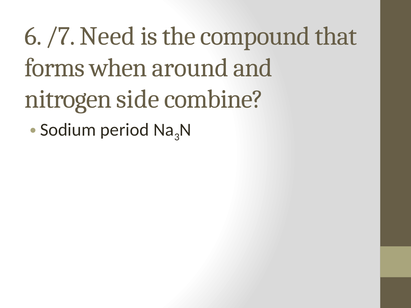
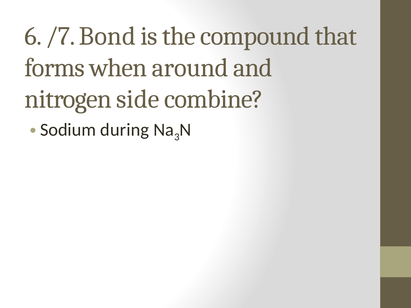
Need: Need -> Bond
period: period -> during
